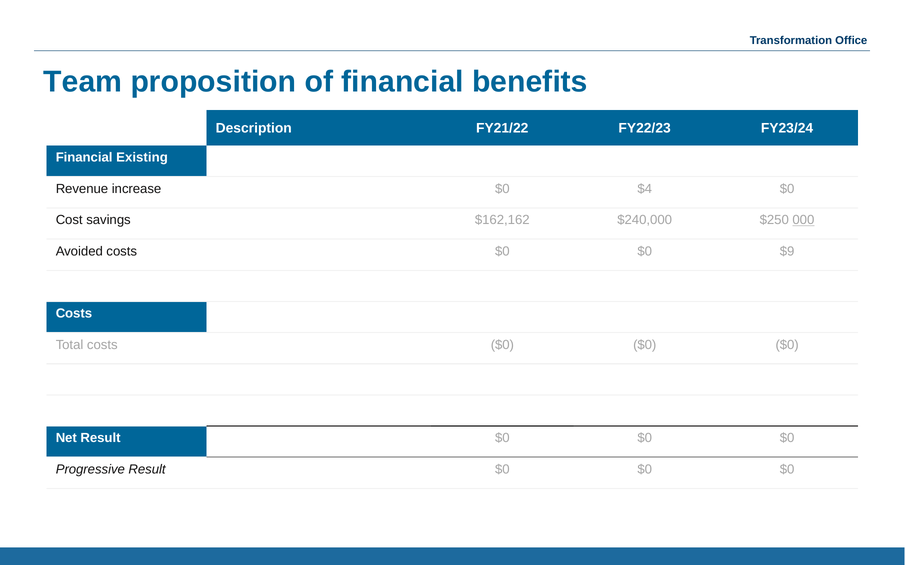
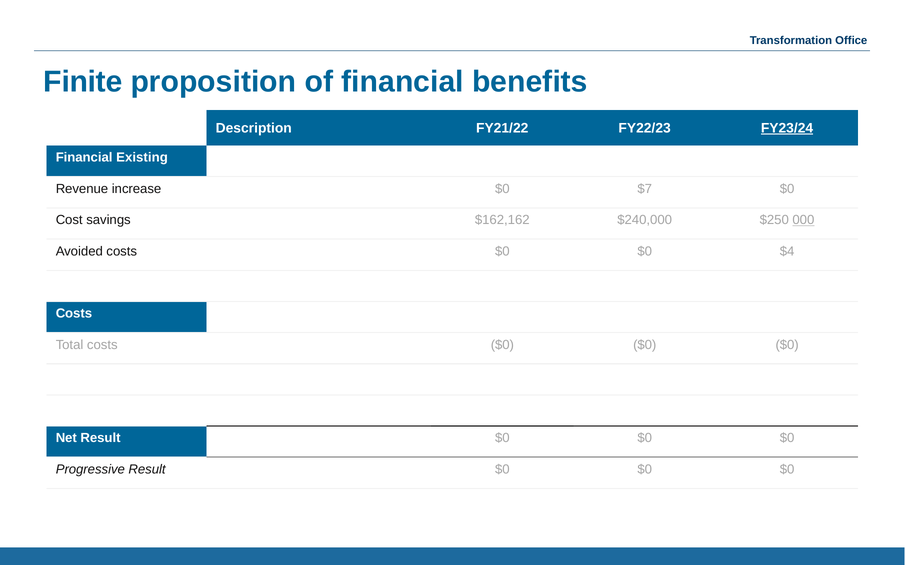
Team: Team -> Finite
FY23/24 underline: none -> present
$4: $4 -> $7
$9: $9 -> $4
